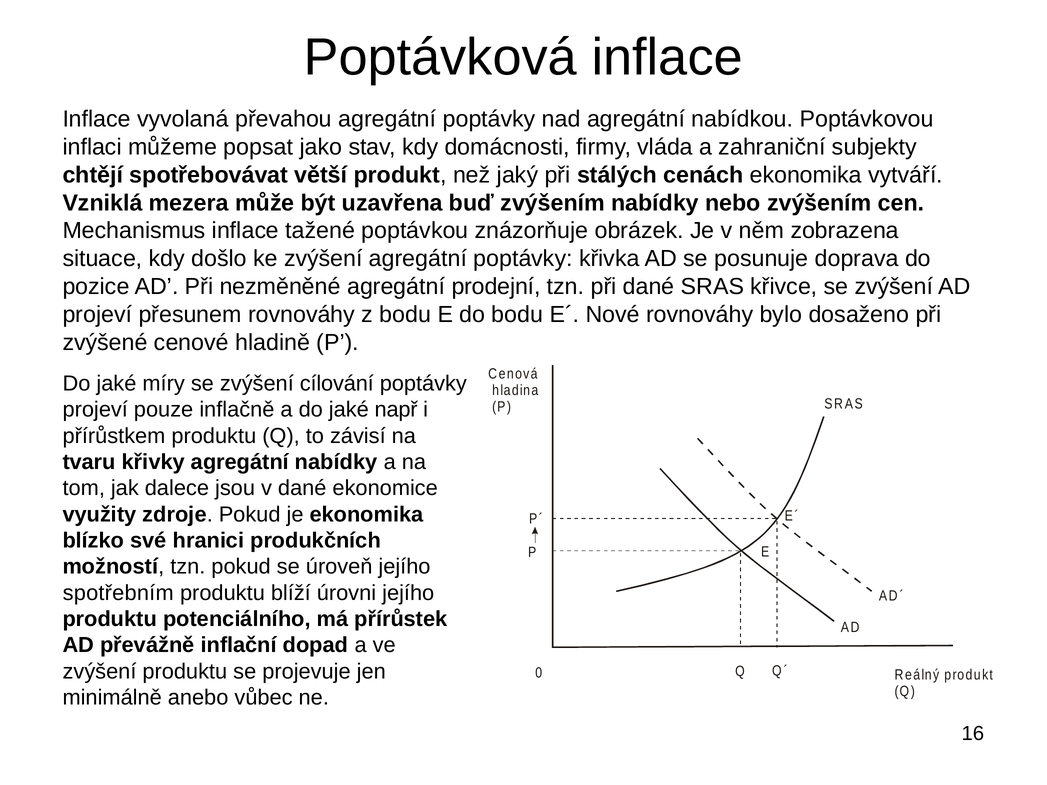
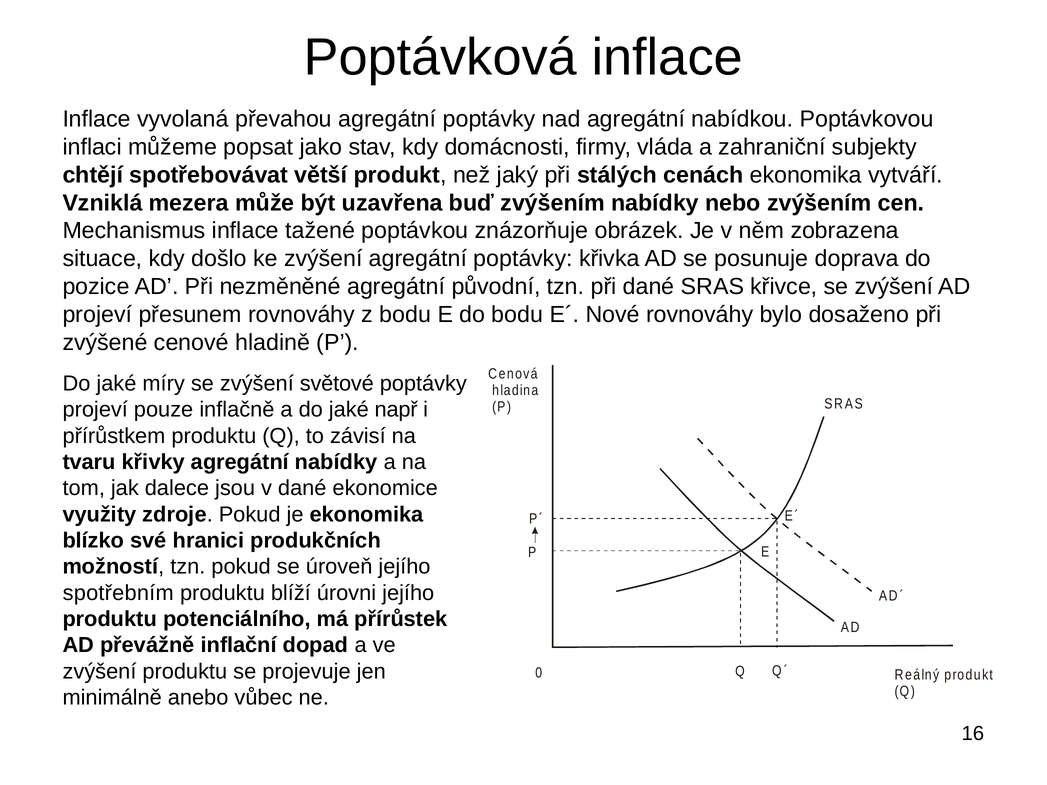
prodejní: prodejní -> původní
cílování: cílování -> světové
